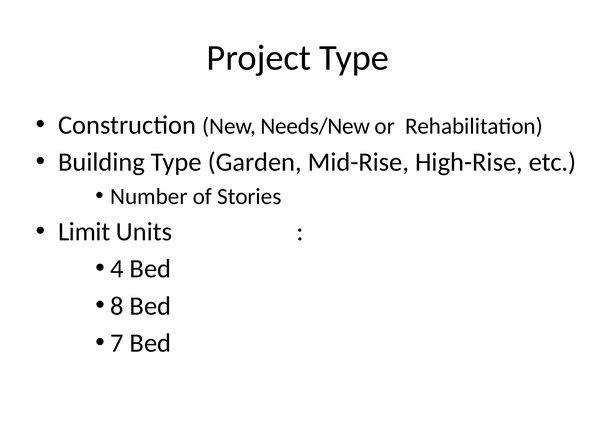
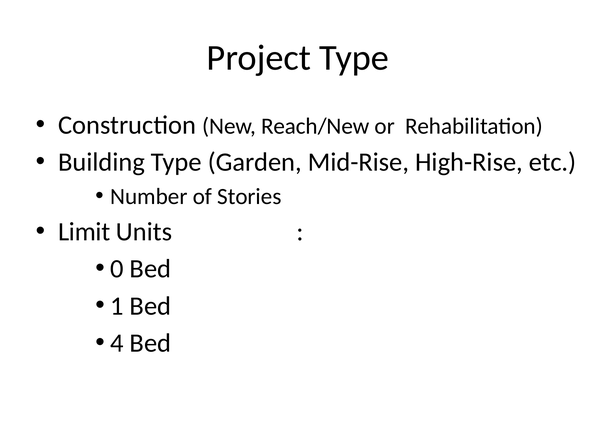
Needs/New: Needs/New -> Reach/New
4: 4 -> 0
8: 8 -> 1
7: 7 -> 4
